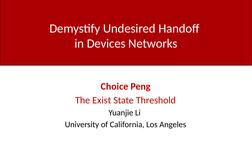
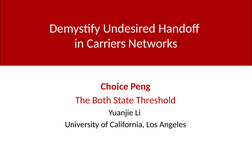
Devices: Devices -> Carriers
Exist: Exist -> Both
